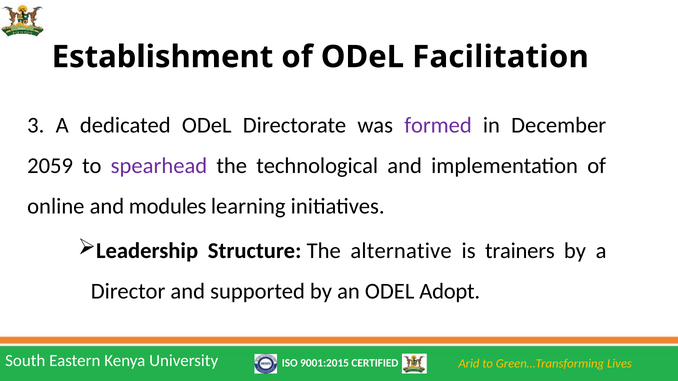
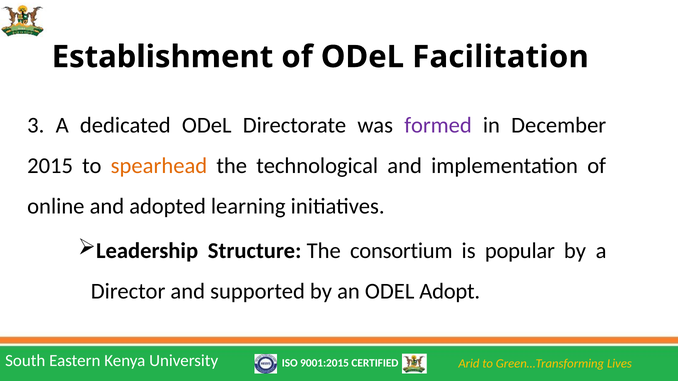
2059: 2059 -> 2015
spearhead colour: purple -> orange
modules: modules -> adopted
alternative: alternative -> consortium
trainers: trainers -> popular
